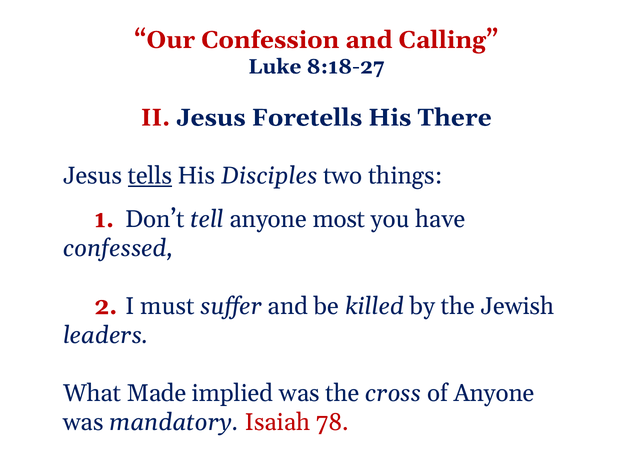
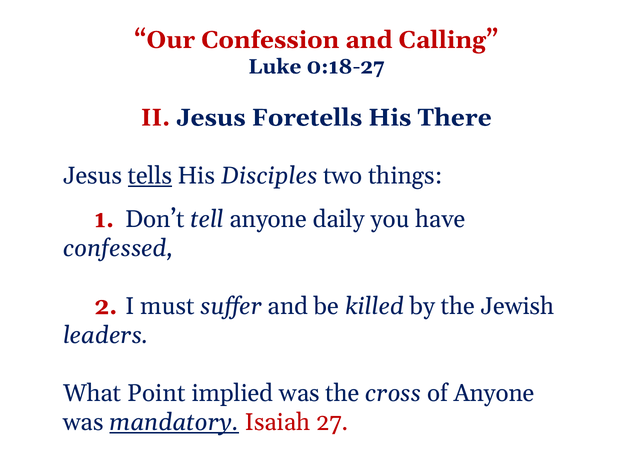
8:18-27: 8:18-27 -> 0:18-27
most: most -> daily
Made: Made -> Point
mandatory underline: none -> present
78: 78 -> 27
